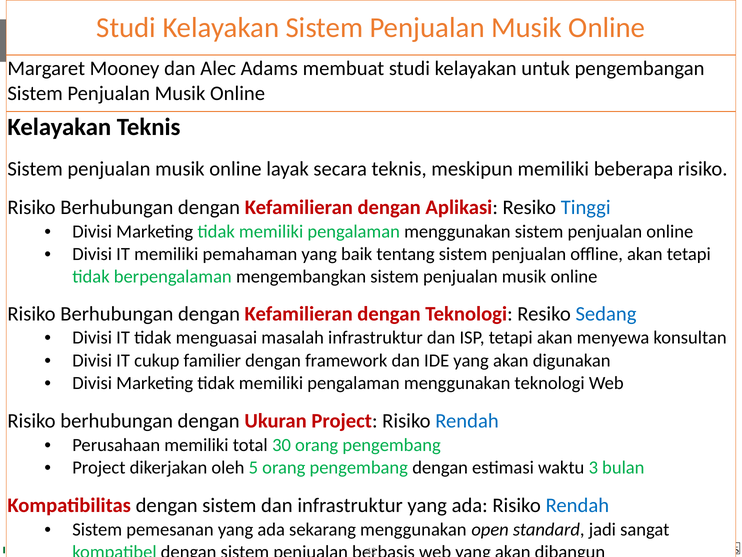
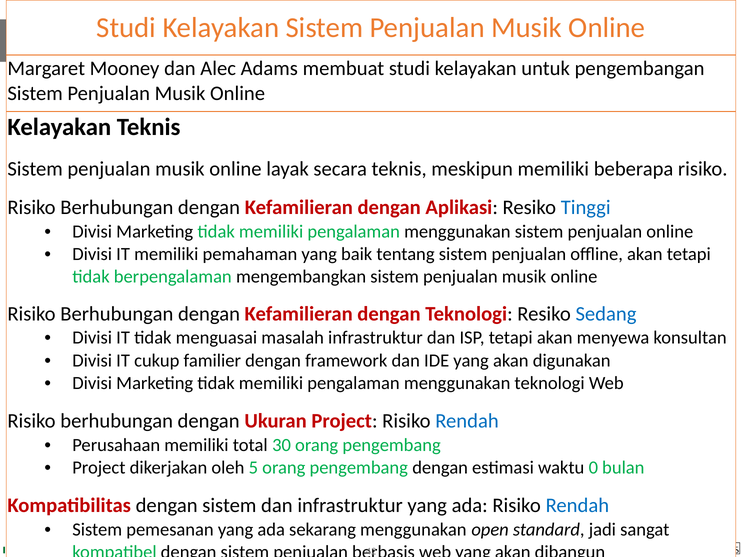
3: 3 -> 0
